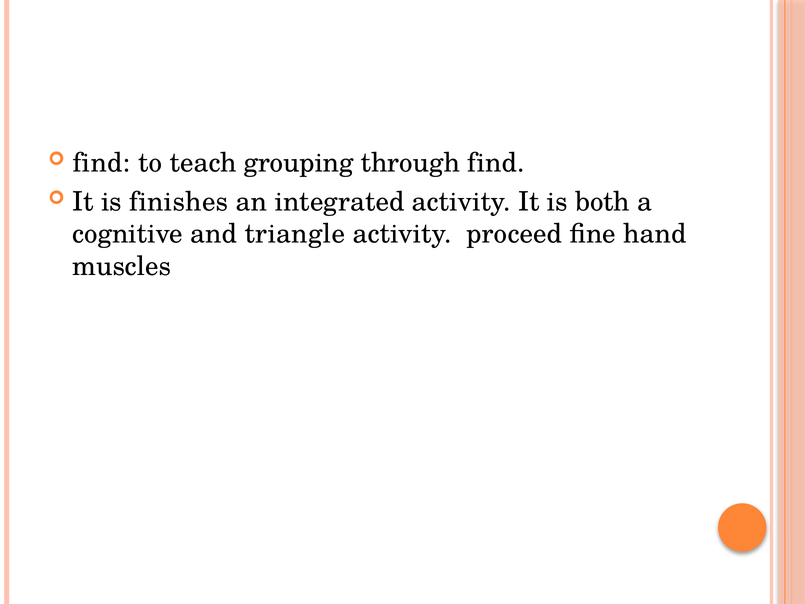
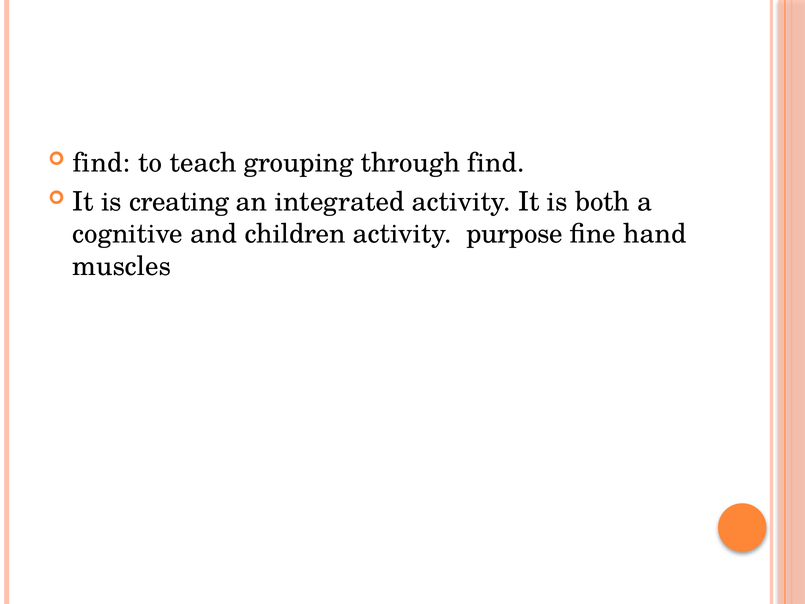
finishes: finishes -> creating
triangle: triangle -> children
proceed: proceed -> purpose
